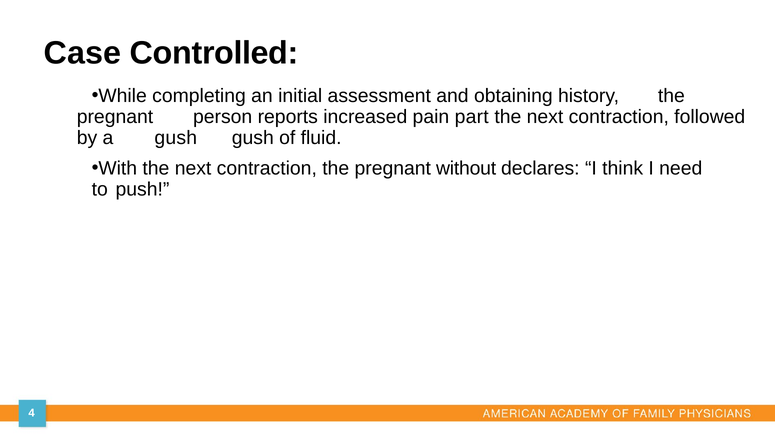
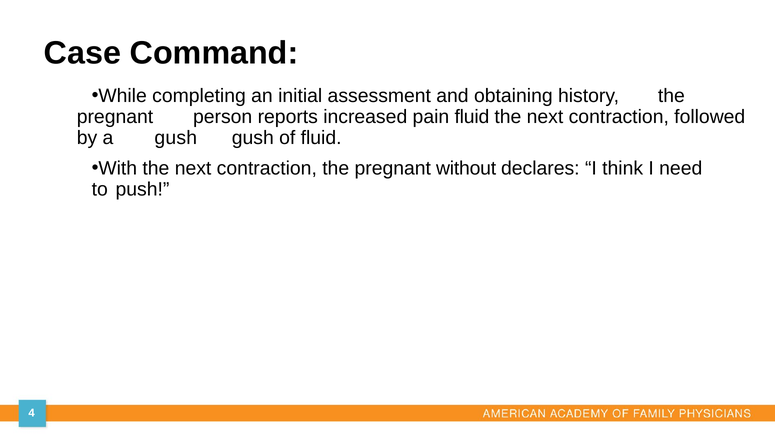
Controlled: Controlled -> Command
pain part: part -> fluid
